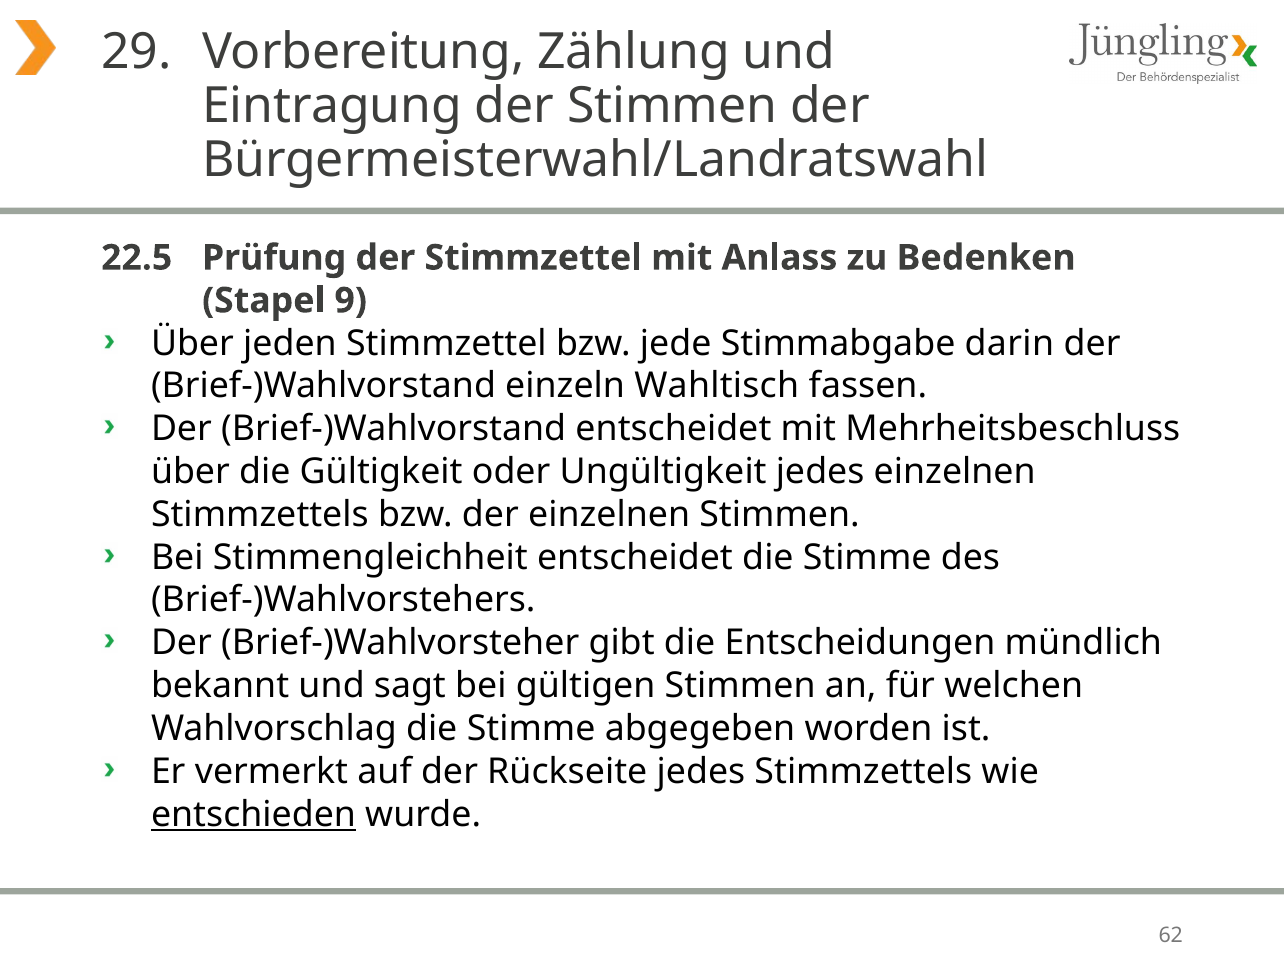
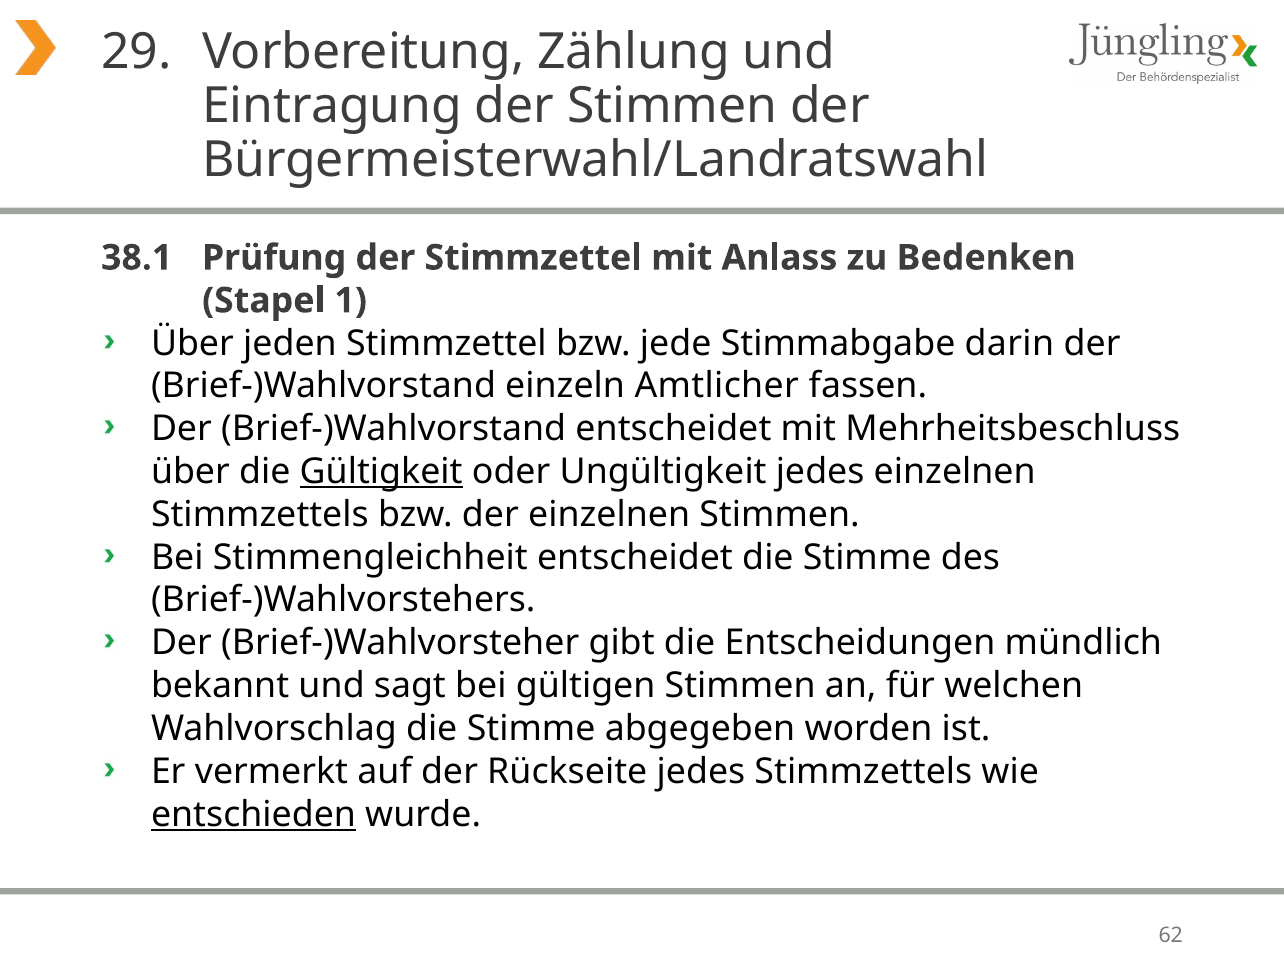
22.5: 22.5 -> 38.1
9: 9 -> 1
Wahltisch: Wahltisch -> Amtlicher
Gültigkeit underline: none -> present
